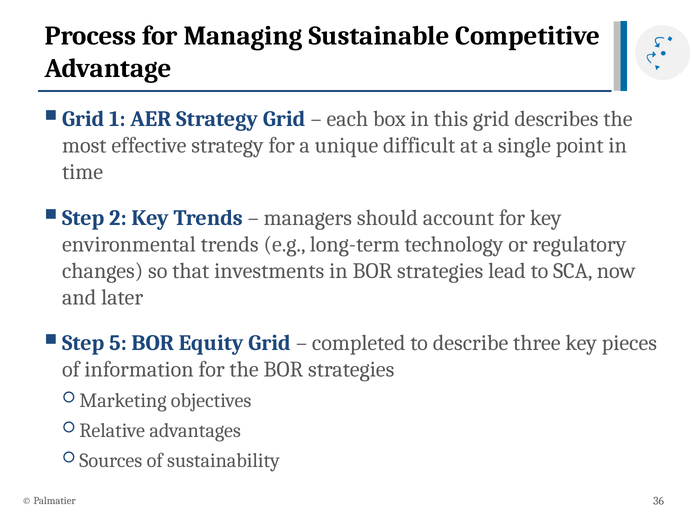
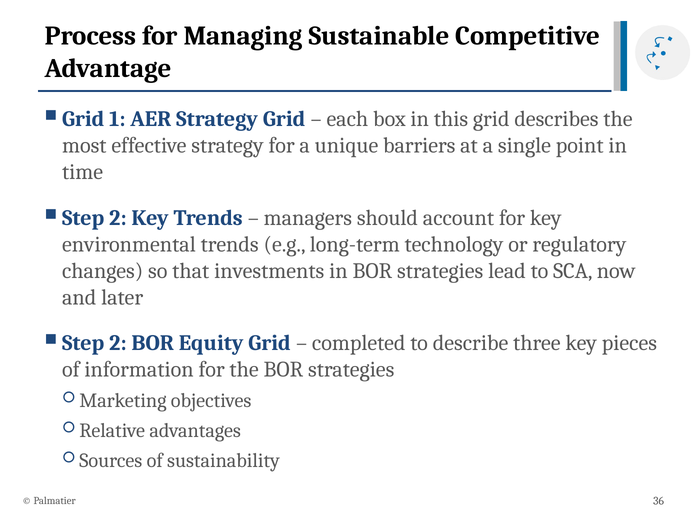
difficult: difficult -> barriers
5 at (118, 344): 5 -> 2
